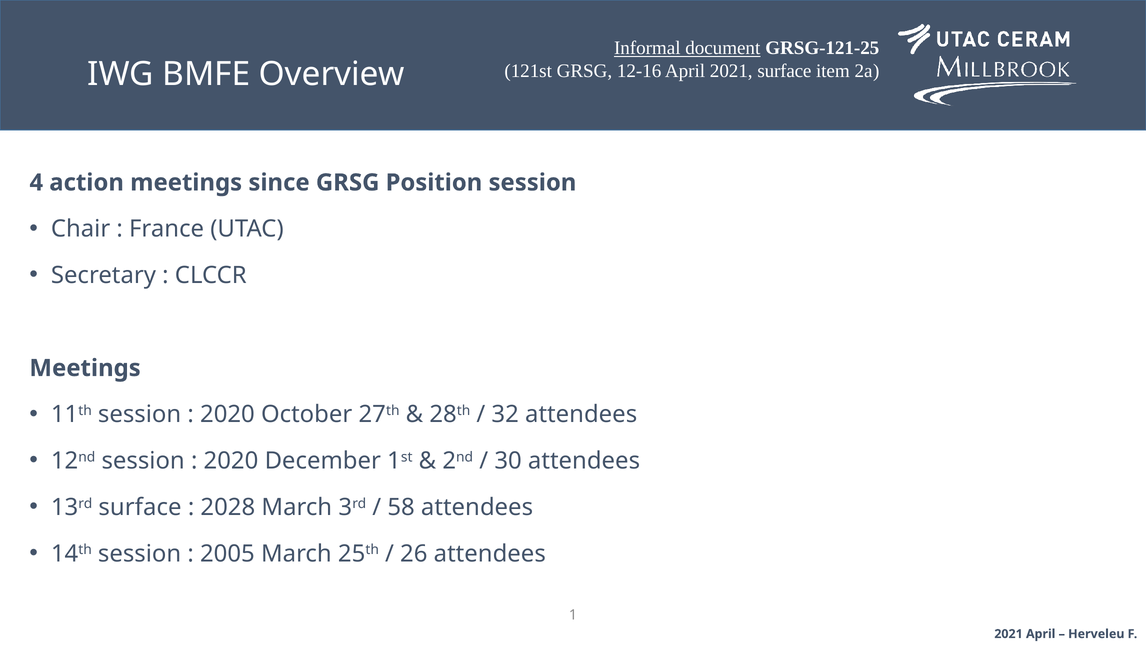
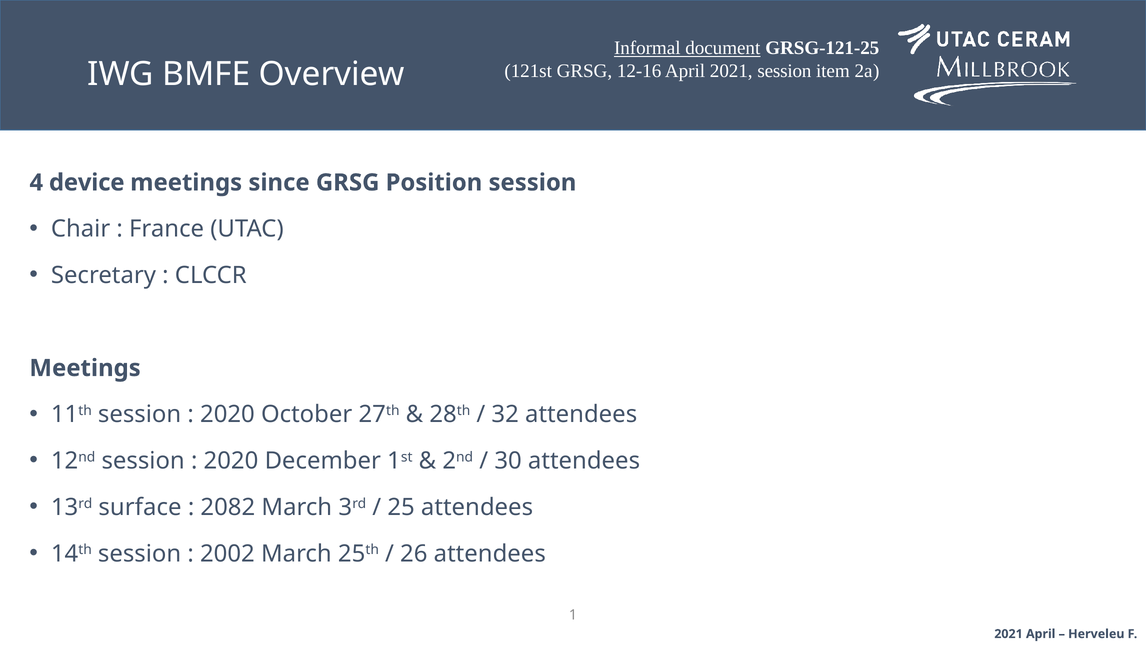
2021 surface: surface -> session
action: action -> device
2028: 2028 -> 2082
58: 58 -> 25
2005: 2005 -> 2002
